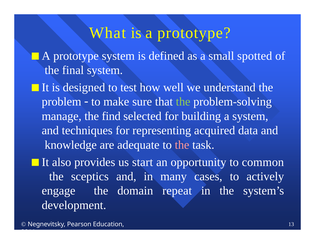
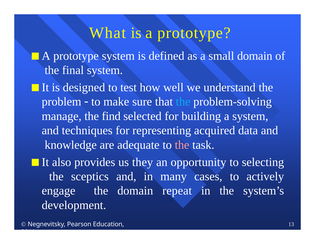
small spotted: spotted -> domain
the at (183, 102) colour: light green -> light blue
start: start -> they
common: common -> selecting
